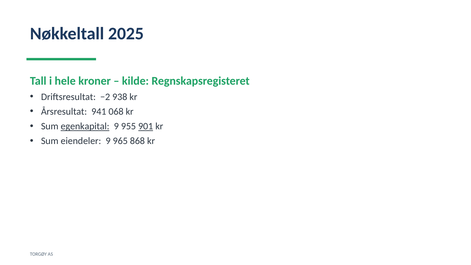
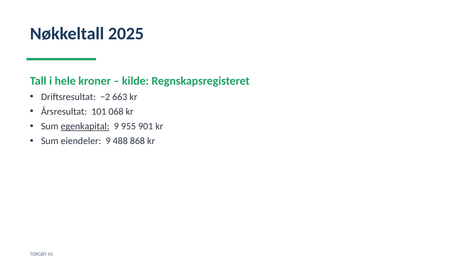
938: 938 -> 663
941: 941 -> 101
901 underline: present -> none
965: 965 -> 488
